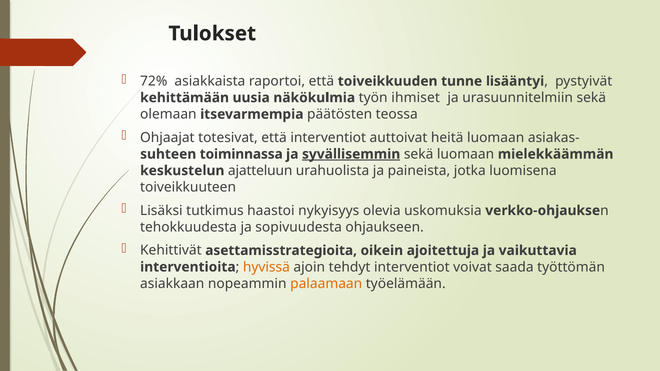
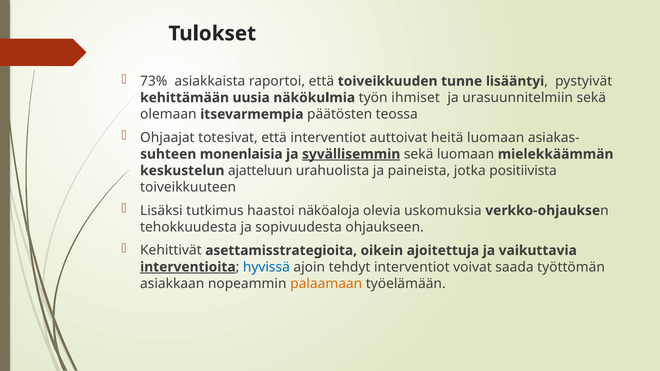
72%: 72% -> 73%
toiminnassa: toiminnassa -> monenlaisia
luomisena: luomisena -> positiivista
nykyisyys: nykyisyys -> näköaloja
interventioita underline: none -> present
hyvissä colour: orange -> blue
